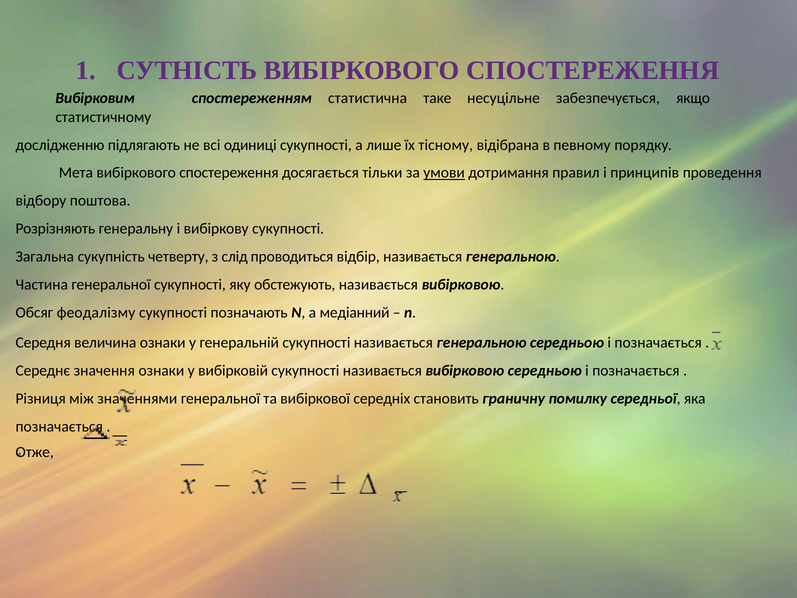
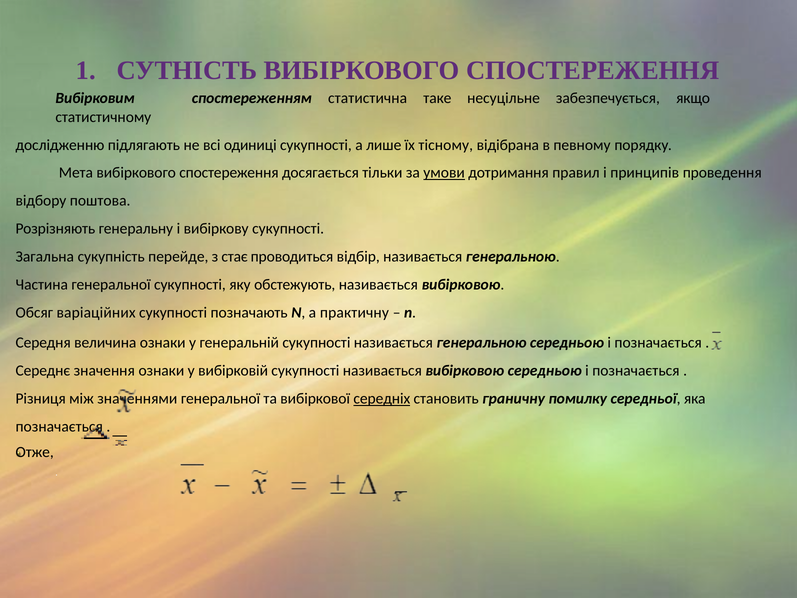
четверту: четверту -> перейде
слід: слід -> стає
феодалізму: феодалізму -> варіаційних
медіанний: медіанний -> практичну
середніх underline: none -> present
